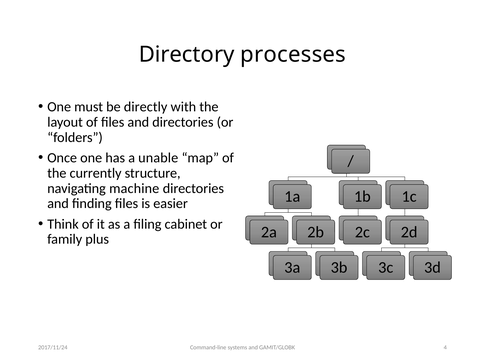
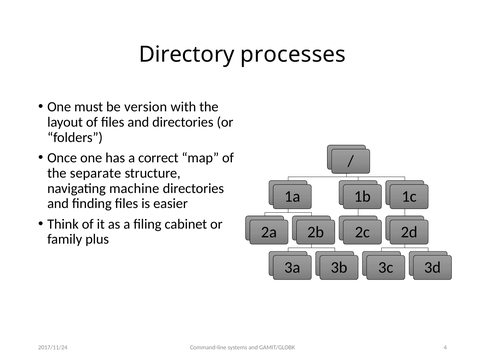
directly: directly -> version
unable: unable -> correct
currently: currently -> separate
